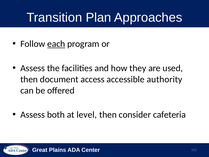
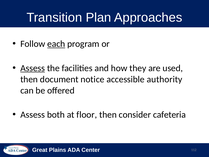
Assess at (33, 68) underline: none -> present
access: access -> notice
level: level -> floor
